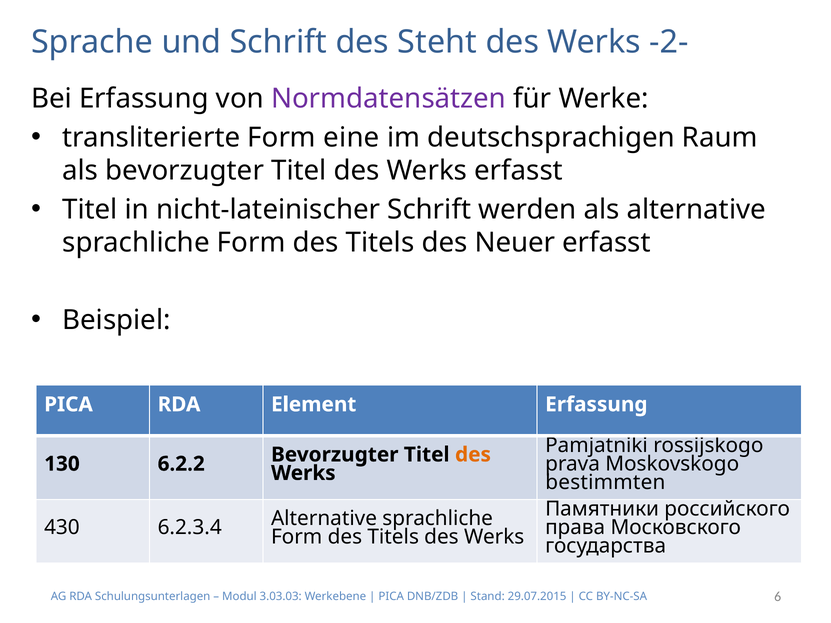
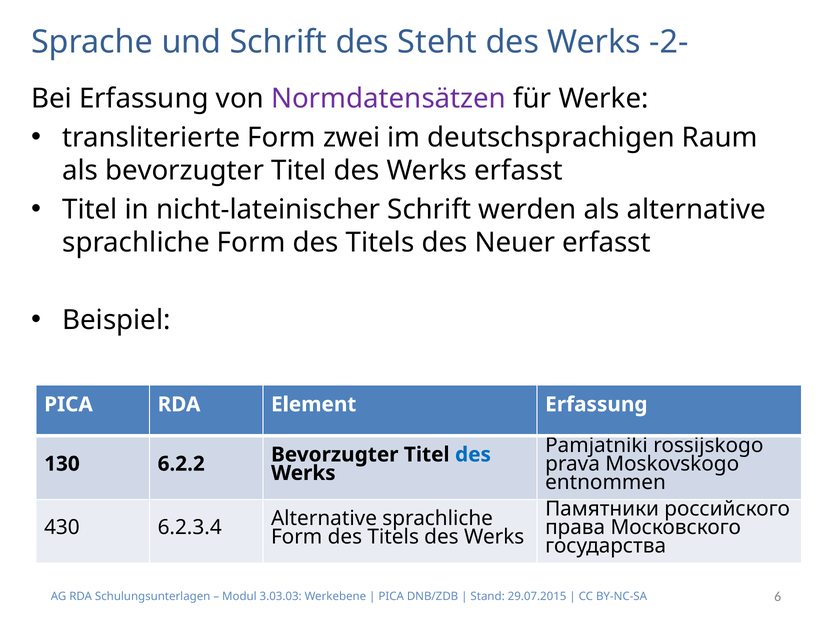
eine: eine -> zwei
des at (473, 455) colour: orange -> blue
bestimmten: bestimmten -> entnommen
